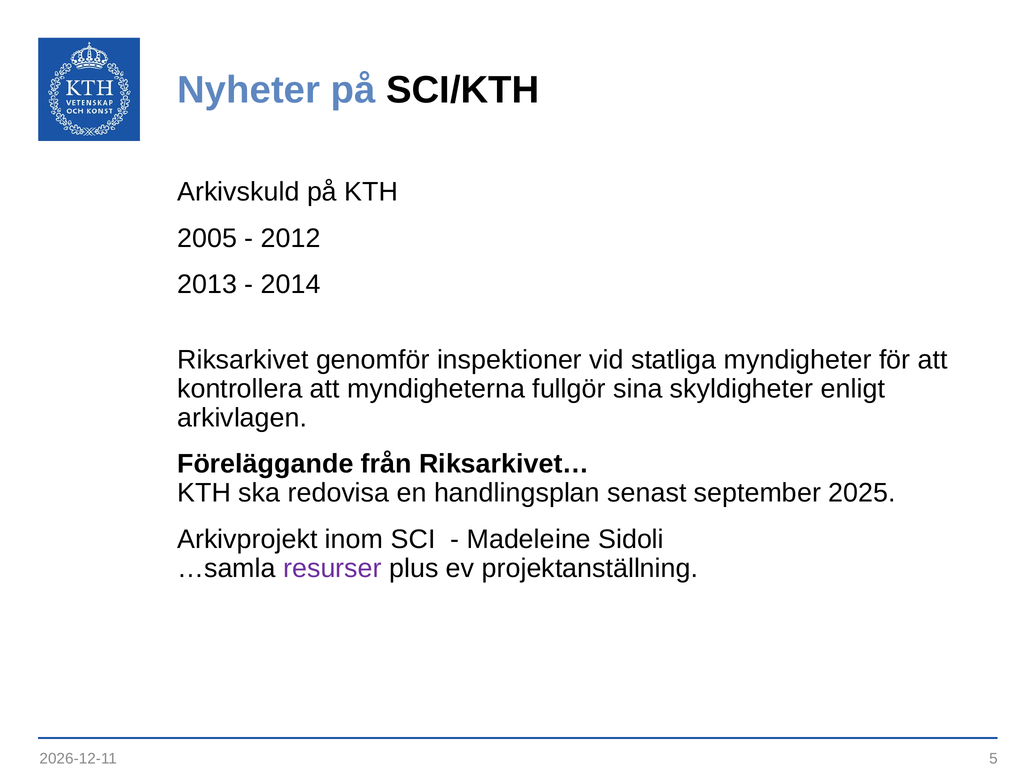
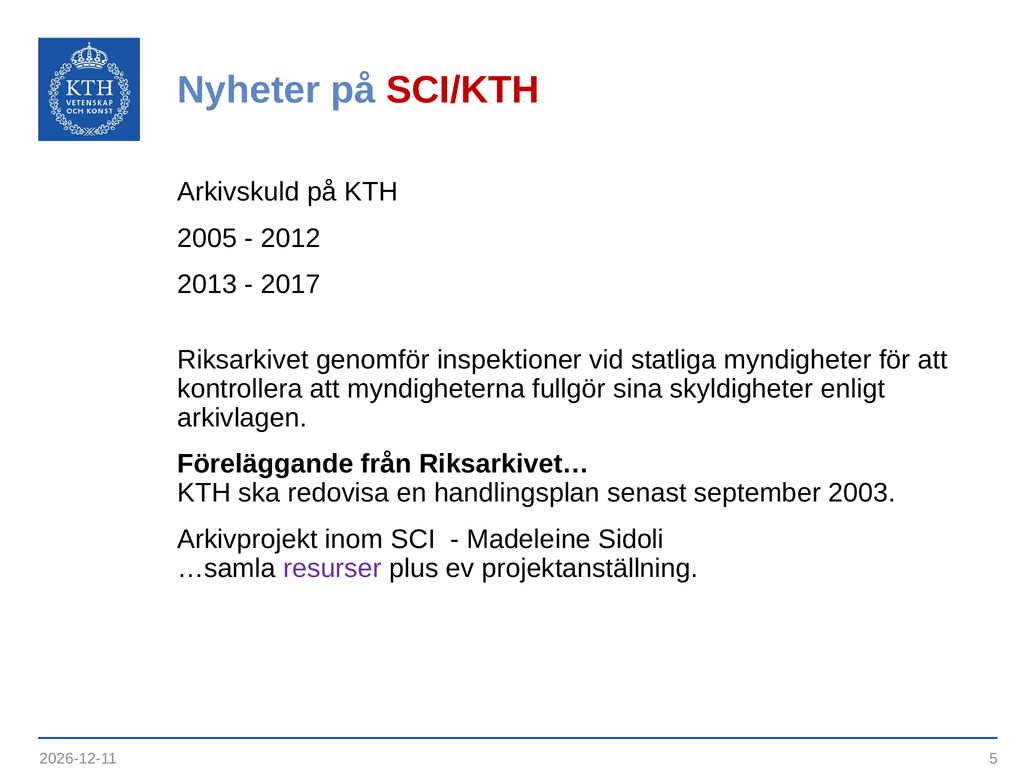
SCI/KTH colour: black -> red
2014: 2014 -> 2017
2025: 2025 -> 2003
